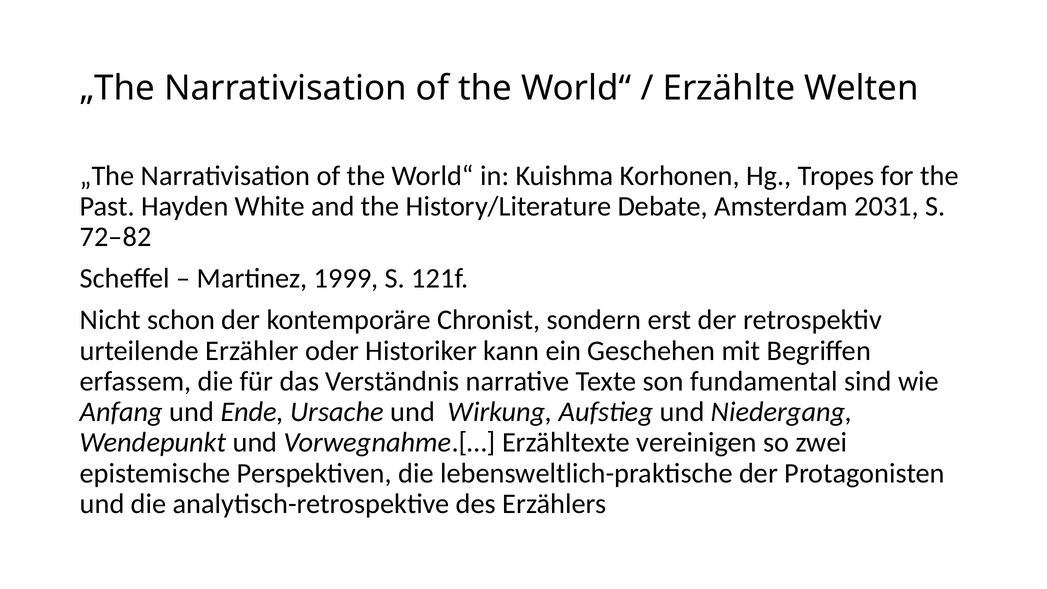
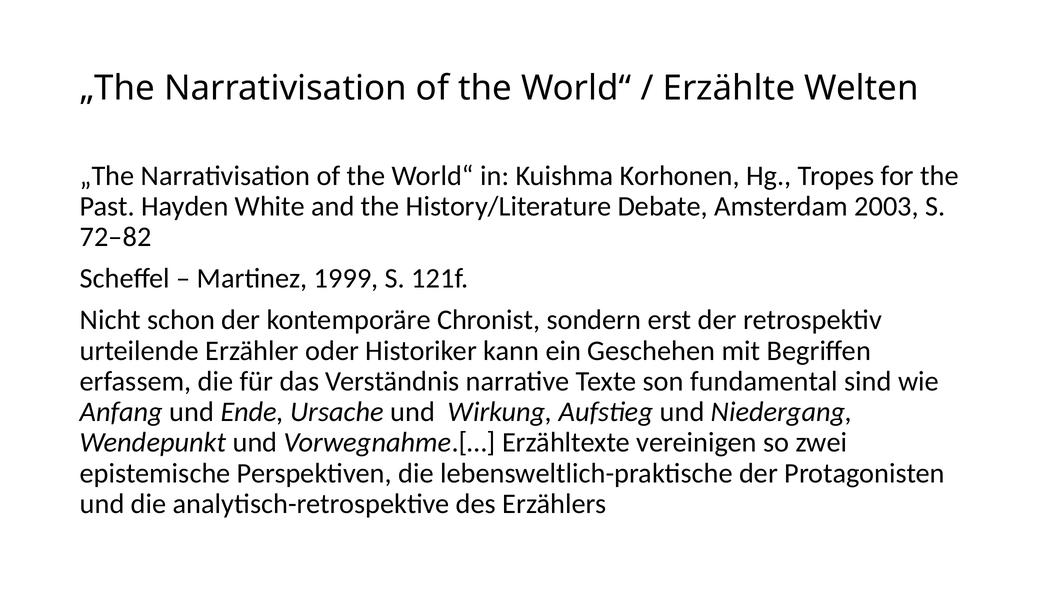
2031: 2031 -> 2003
